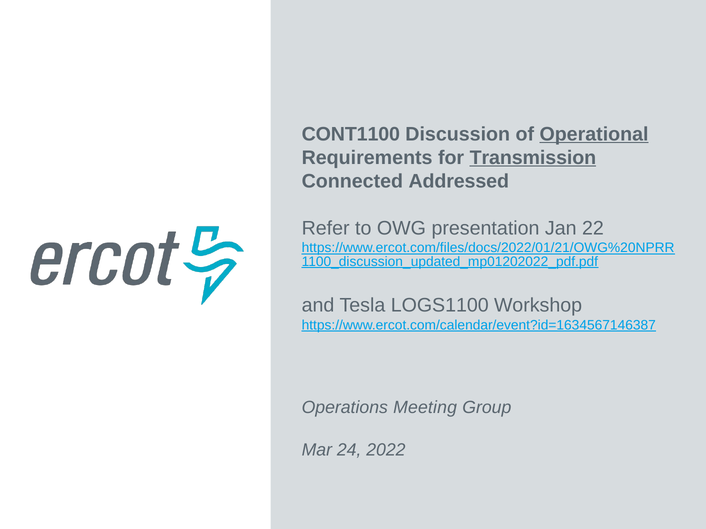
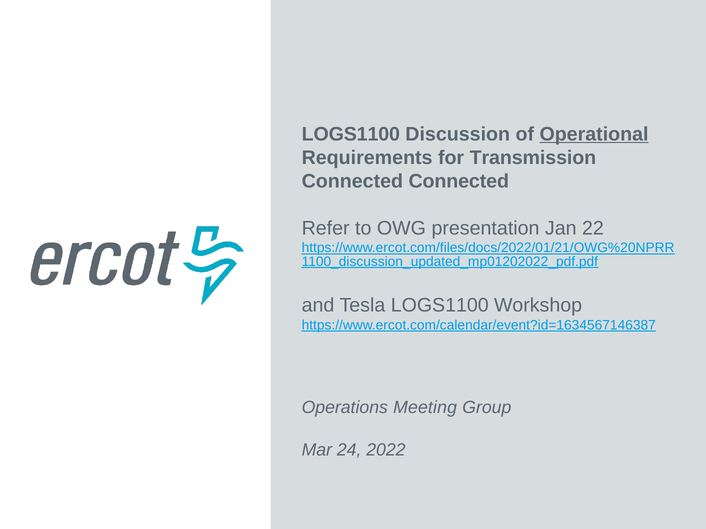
CONT1100 at (351, 134): CONT1100 -> LOGS1100
Transmission underline: present -> none
Connected Addressed: Addressed -> Connected
